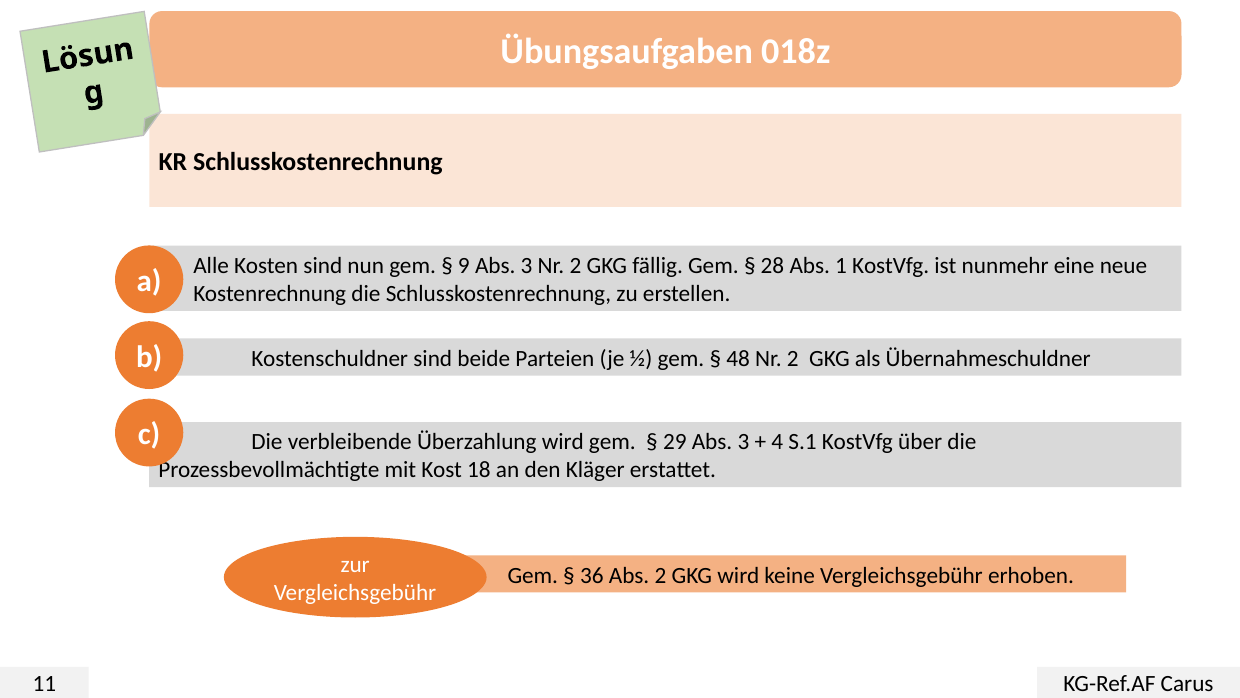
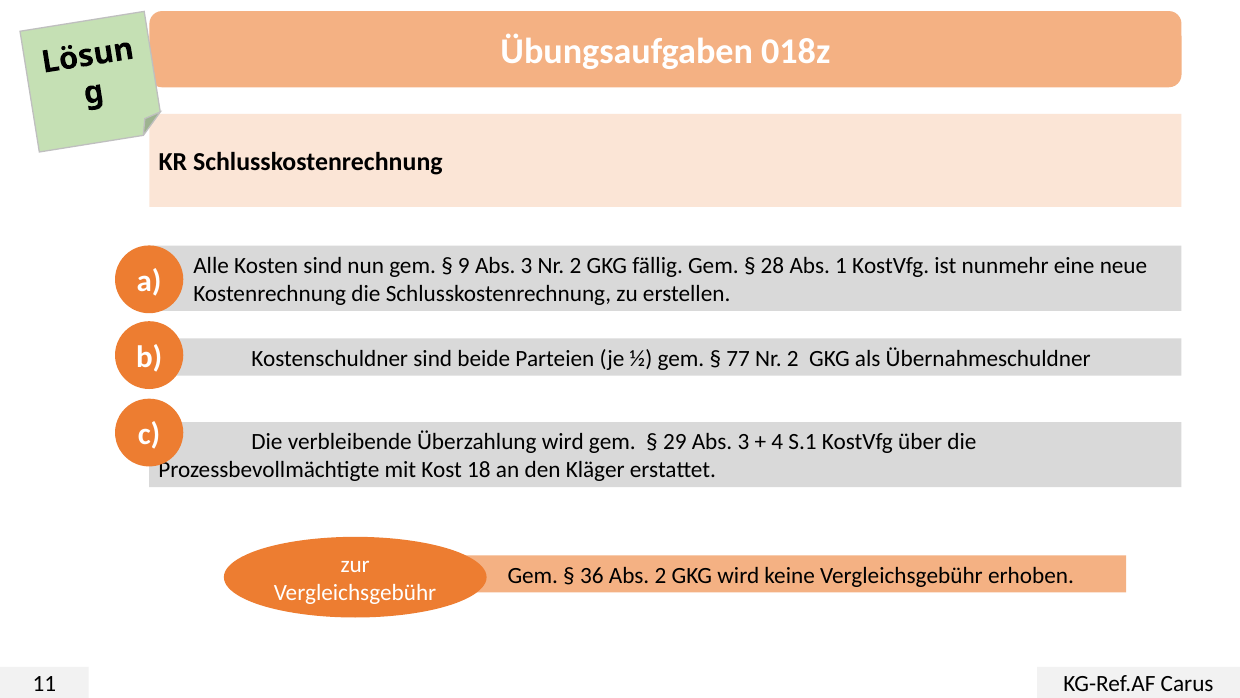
48: 48 -> 77
